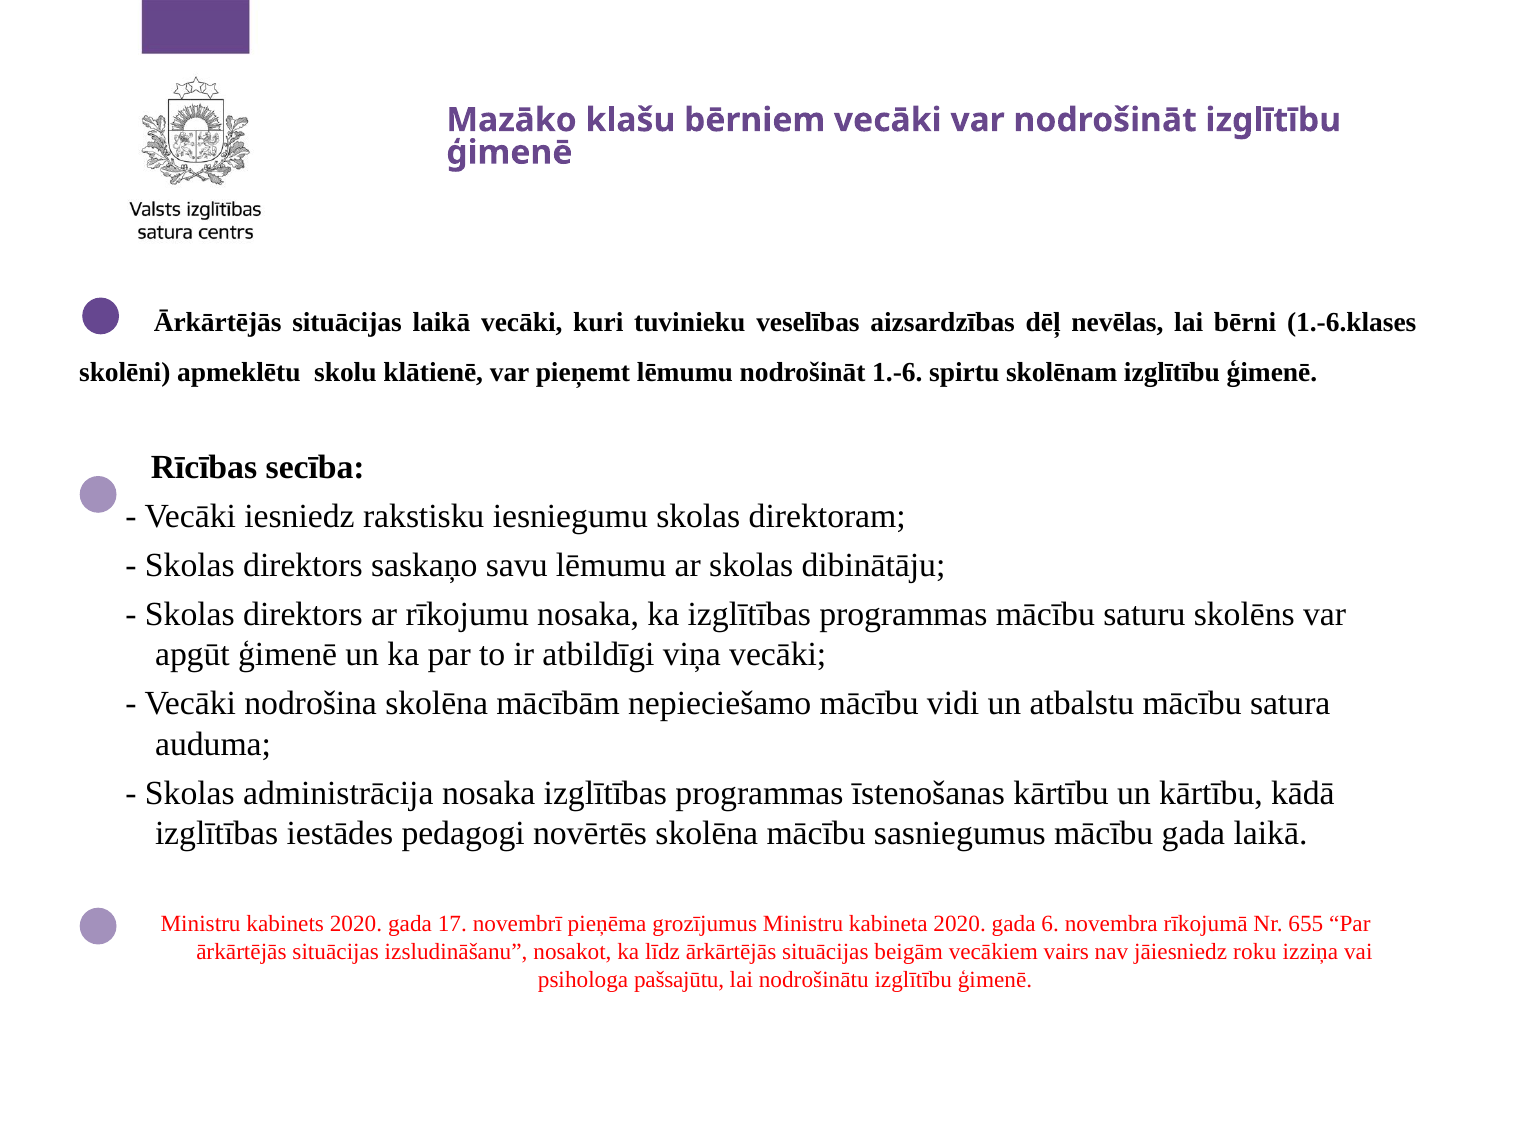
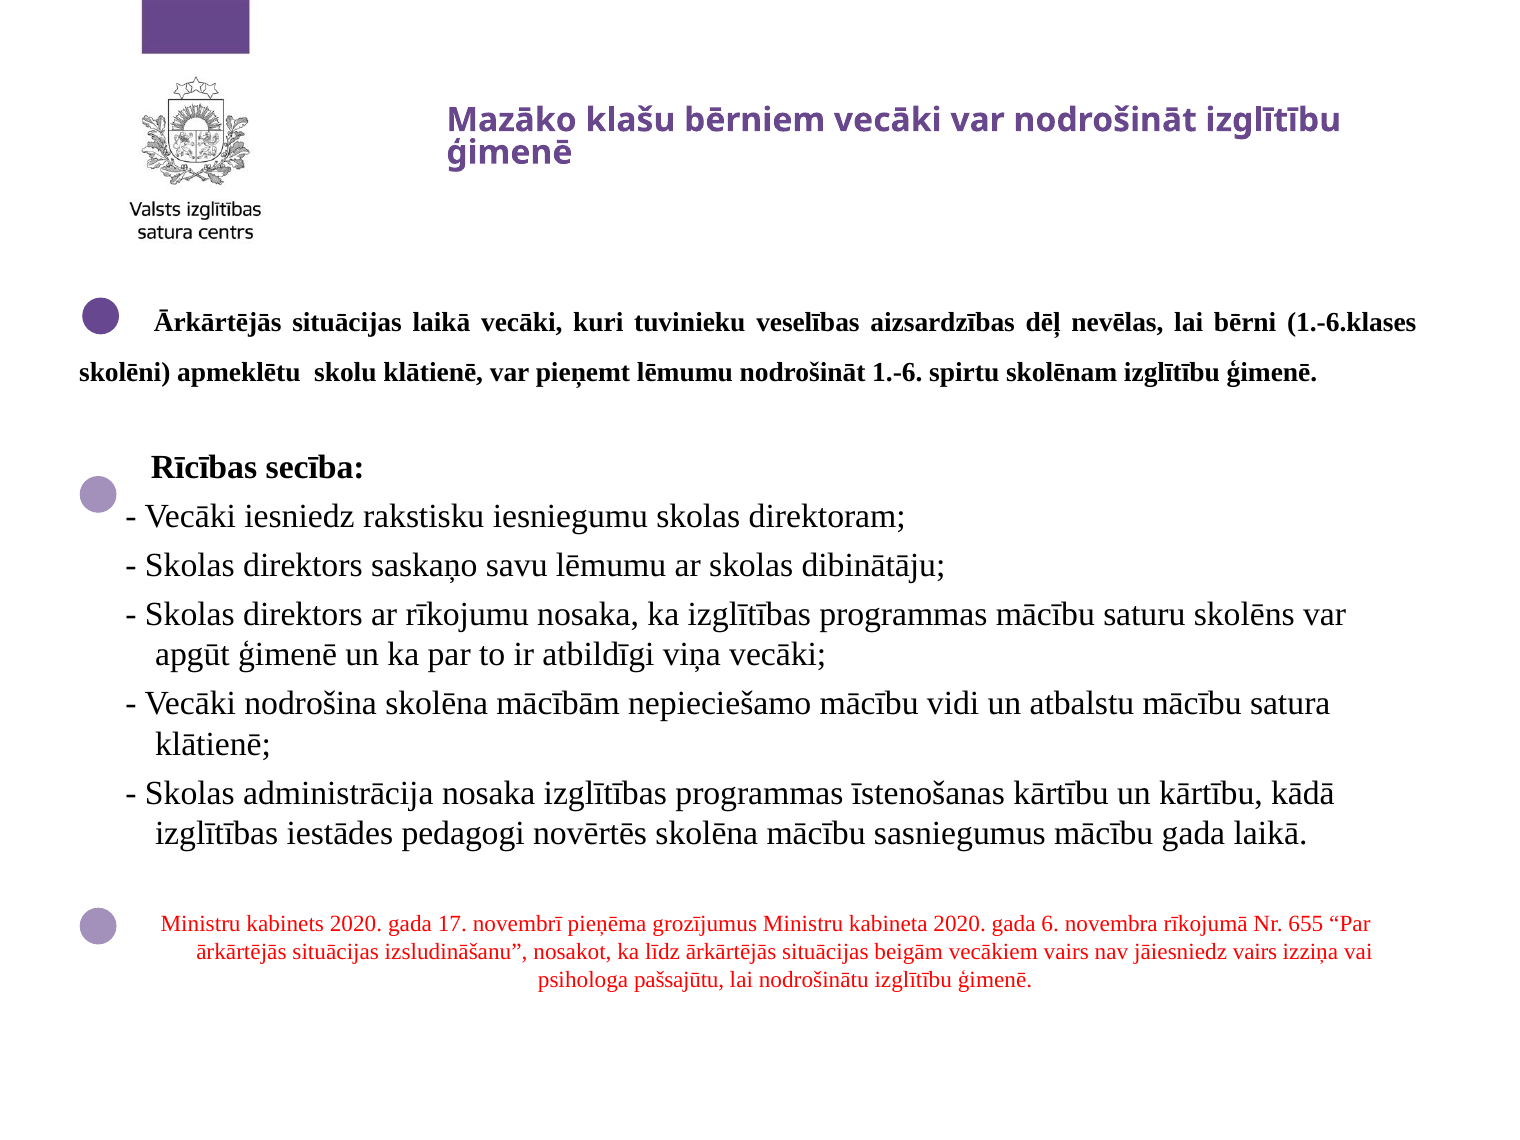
auduma at (213, 744): auduma -> klātienē
jāiesniedz roku: roku -> vairs
